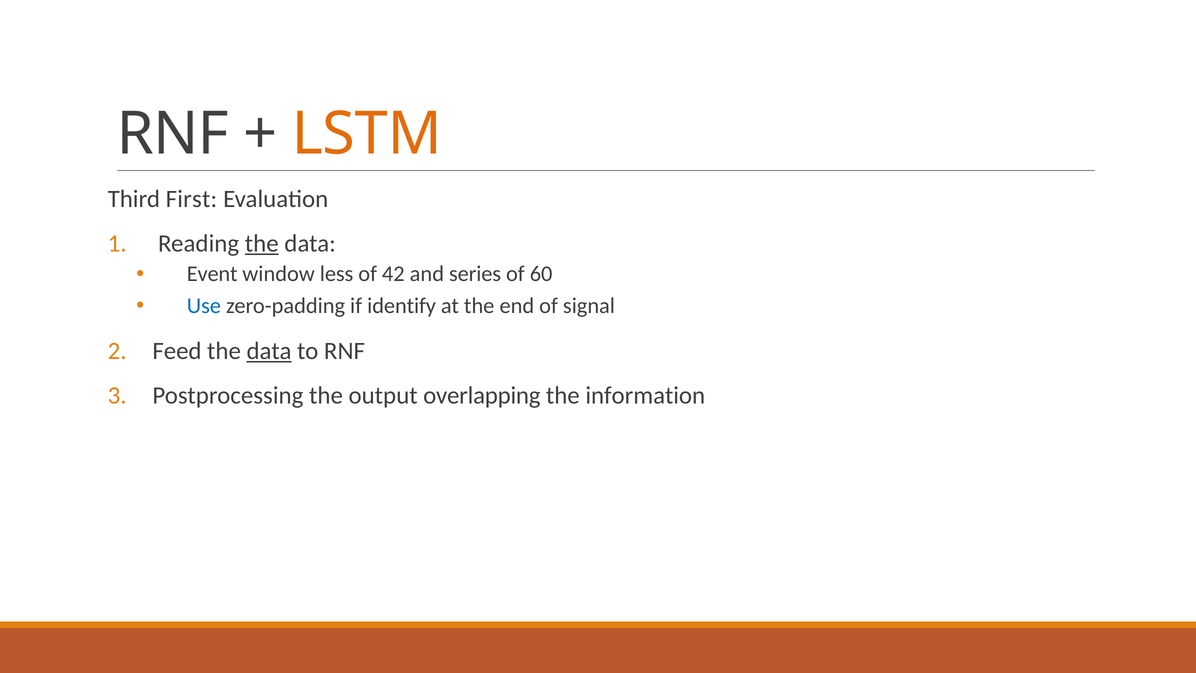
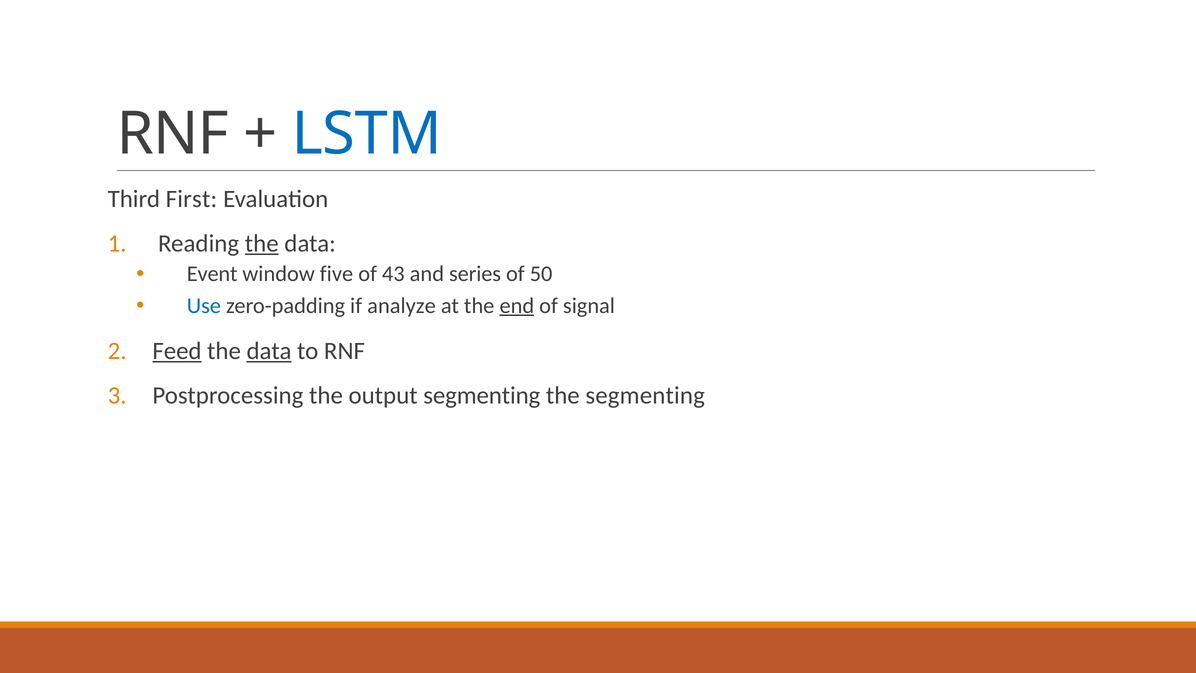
LSTM colour: orange -> blue
less: less -> five
42: 42 -> 43
60: 60 -> 50
identify: identify -> analyze
end underline: none -> present
Feed underline: none -> present
output overlapping: overlapping -> segmenting
the information: information -> segmenting
